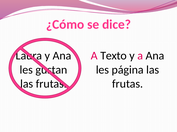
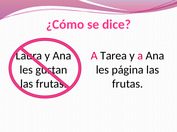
Texto: Texto -> Tarea
